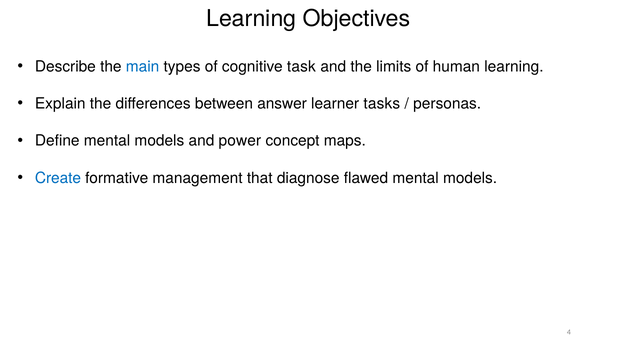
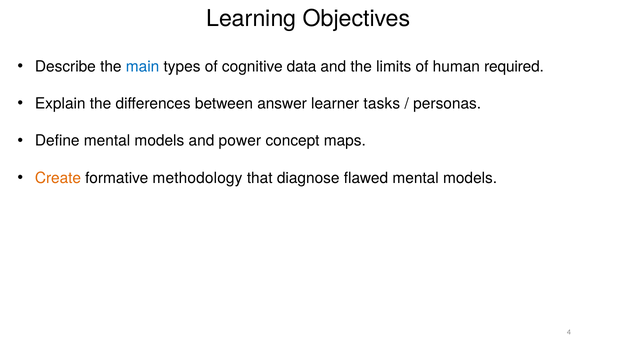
task: task -> data
human learning: learning -> required
Create colour: blue -> orange
management: management -> methodology
